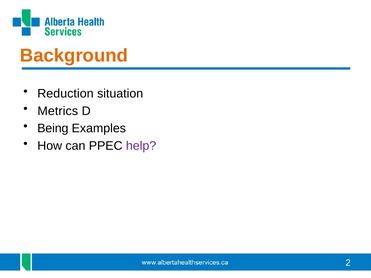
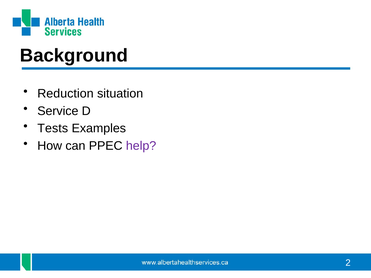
Background colour: orange -> black
Metrics: Metrics -> Service
Being: Being -> Tests
